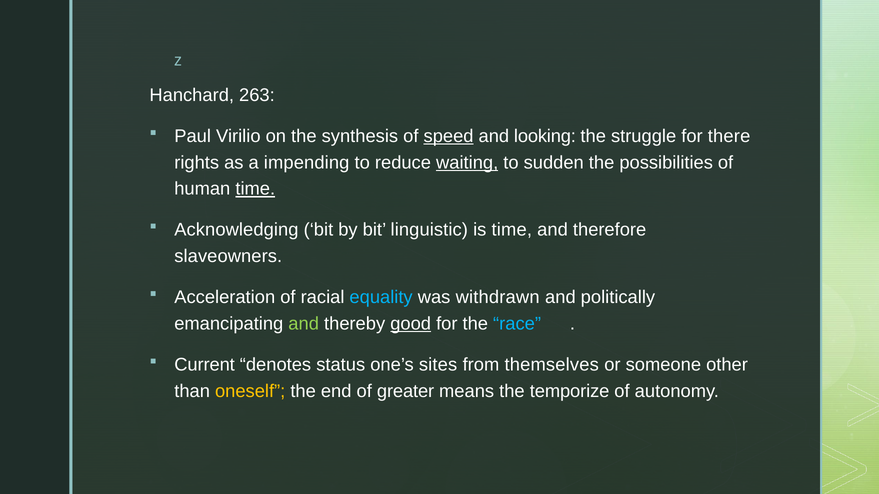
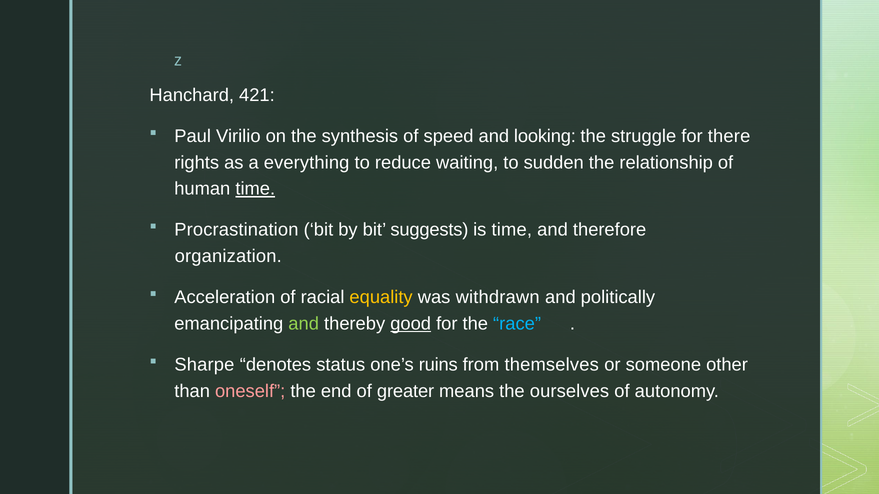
263: 263 -> 421
speed underline: present -> none
impending: impending -> everything
waiting underline: present -> none
possibilities: possibilities -> relationship
Acknowledging: Acknowledging -> Procrastination
linguistic: linguistic -> suggests
slaveowners: slaveowners -> organization
equality colour: light blue -> yellow
Current: Current -> Sharpe
sites: sites -> ruins
oneself colour: yellow -> pink
temporize: temporize -> ourselves
